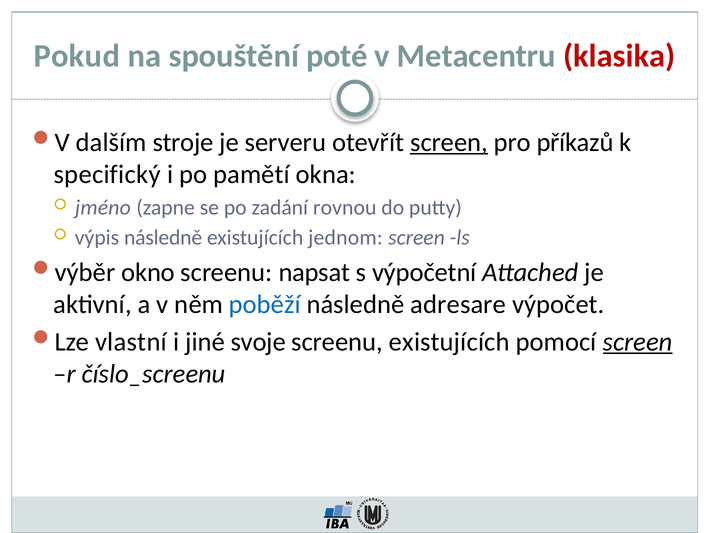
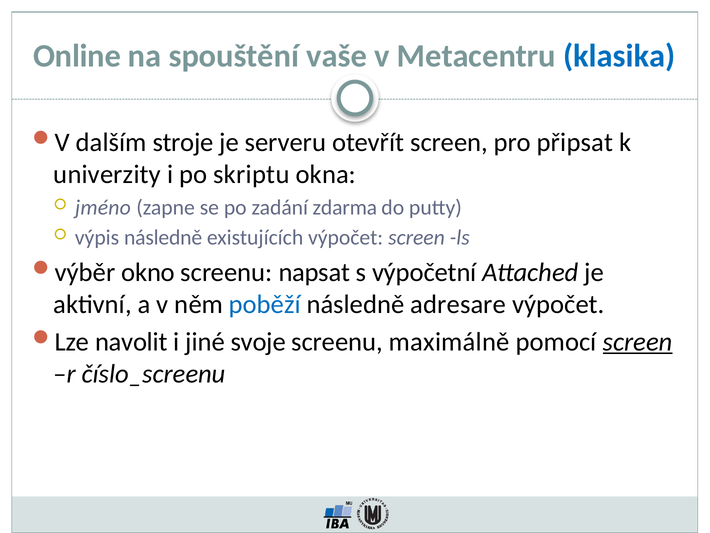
Pokud: Pokud -> Online
poté: poté -> vaše
klasika colour: red -> blue
screen at (449, 142) underline: present -> none
příkazů: příkazů -> připsat
specifický: specifický -> univerzity
pamětí: pamětí -> skriptu
rovnou: rovnou -> zdarma
existujících jednom: jednom -> výpočet
vlastní: vlastní -> navolit
screenu existujících: existujících -> maximálně
